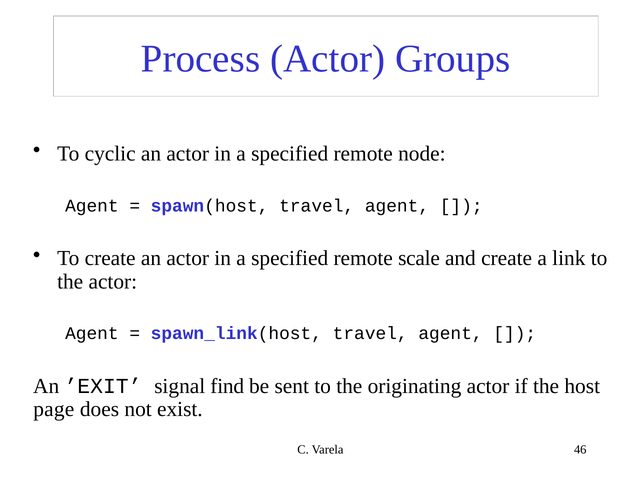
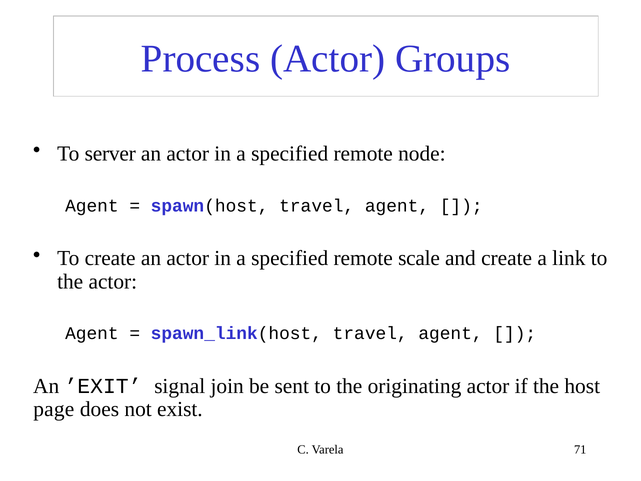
cyclic: cyclic -> server
find: find -> join
46: 46 -> 71
